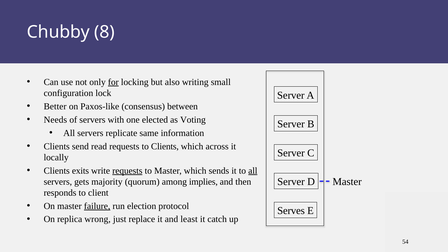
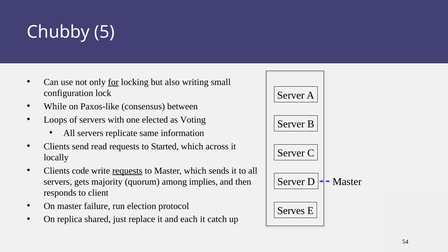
8: 8 -> 5
Better: Better -> While
Needs: Needs -> Loops
to Clients: Clients -> Started
exits: exits -> code
all at (253, 171) underline: present -> none
failure underline: present -> none
wrong: wrong -> shared
least: least -> each
